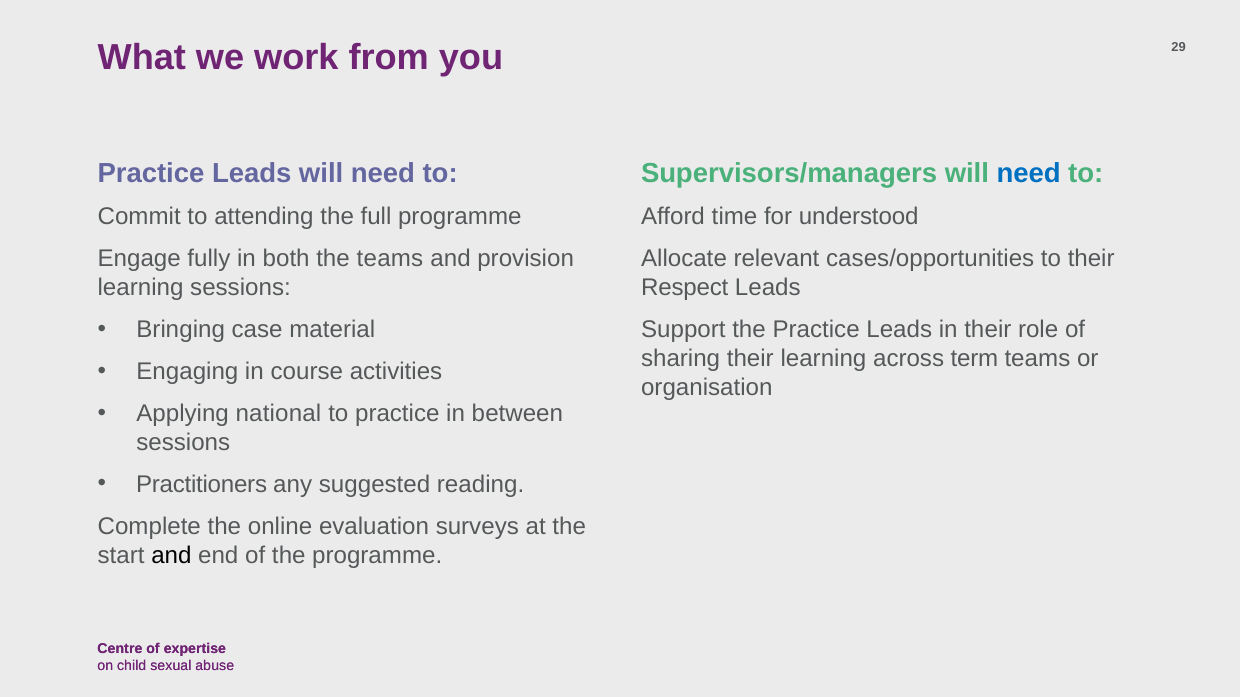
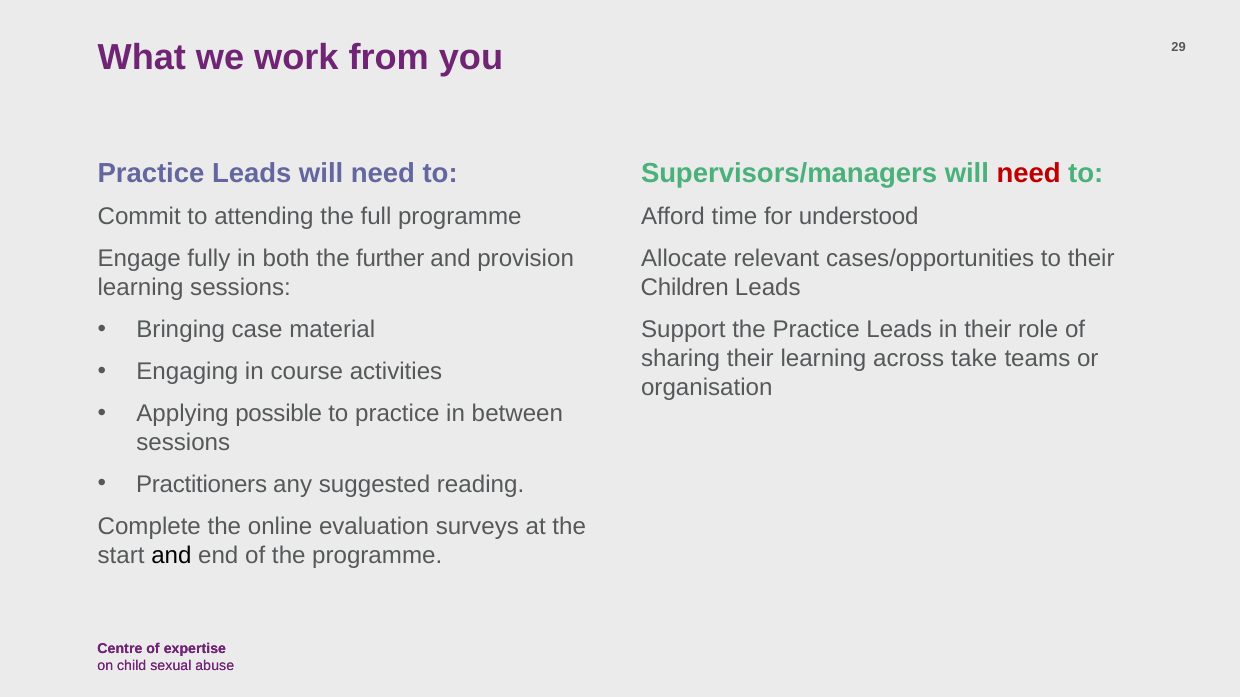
need at (1029, 173) colour: blue -> red
the teams: teams -> further
Respect: Respect -> Children
term: term -> take
national: national -> possible
